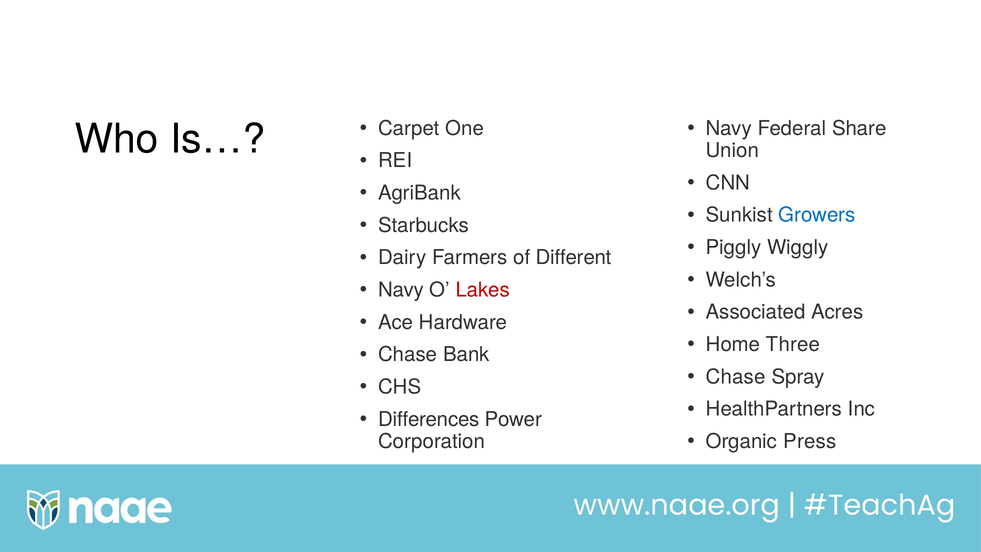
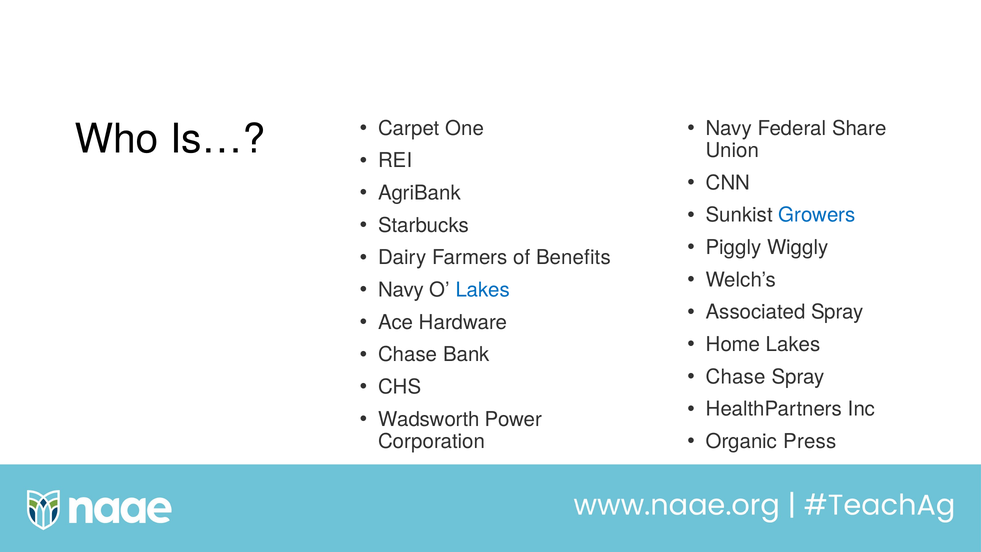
Different: Different -> Benefits
Lakes at (483, 290) colour: red -> blue
Associated Acres: Acres -> Spray
Home Three: Three -> Lakes
Differences: Differences -> Wadsworth
